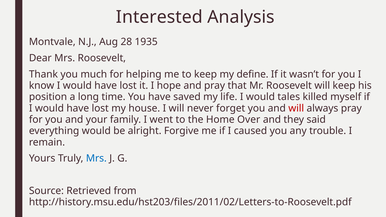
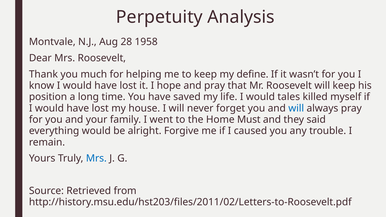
Interested: Interested -> Perpetuity
1935: 1935 -> 1958
will at (296, 108) colour: red -> blue
Over: Over -> Must
